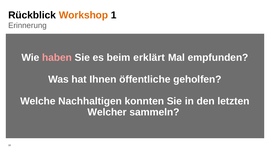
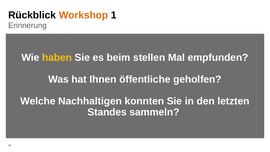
haben colour: pink -> yellow
erklärt: erklärt -> stellen
Welcher: Welcher -> Standes
